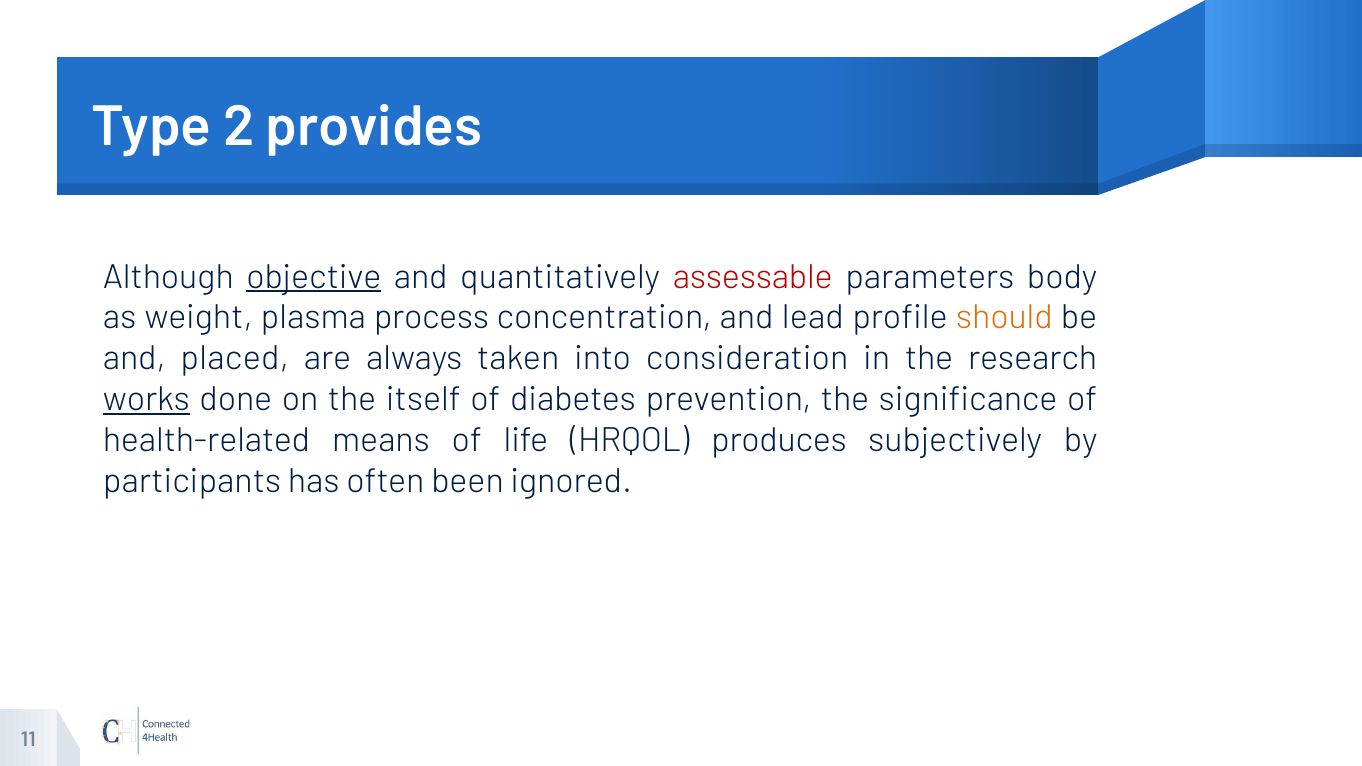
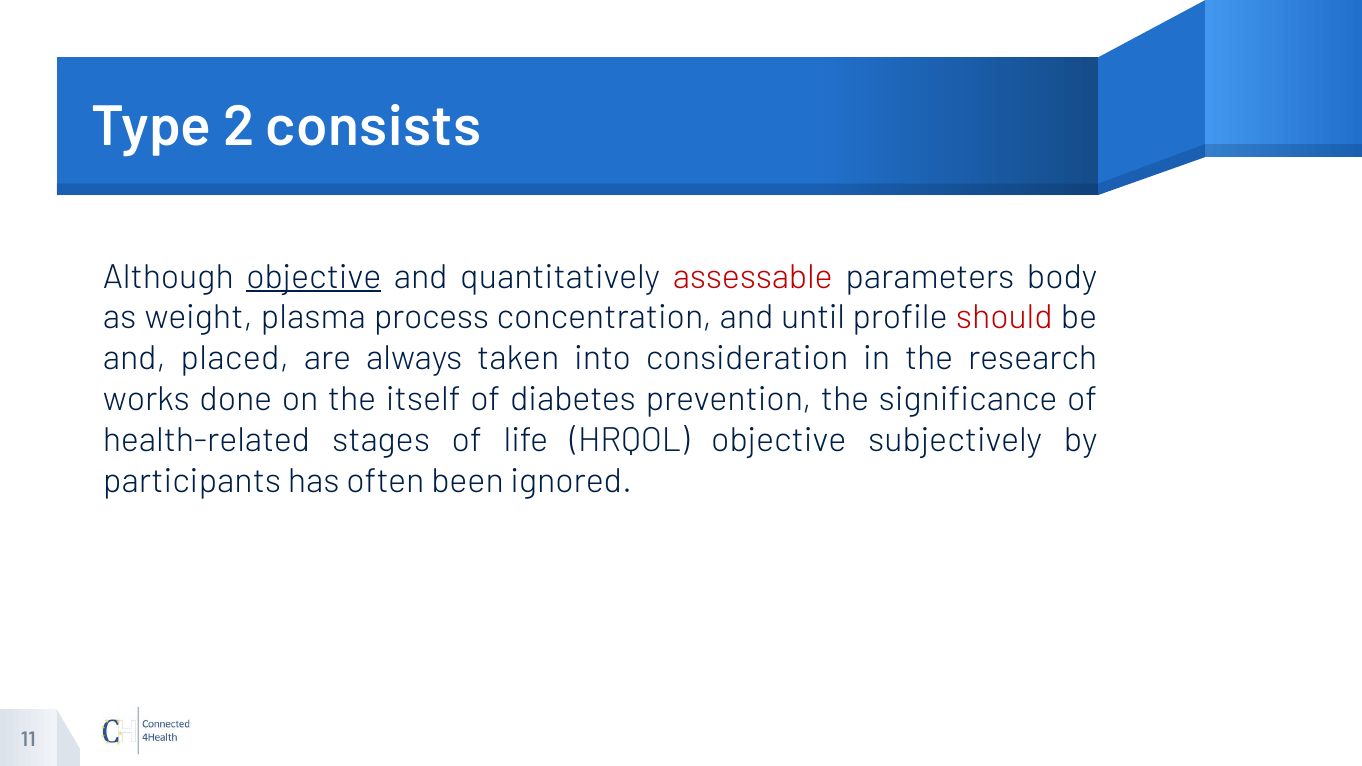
provides: provides -> consists
lead: lead -> until
should colour: orange -> red
works underline: present -> none
means: means -> stages
HRQOL produces: produces -> objective
